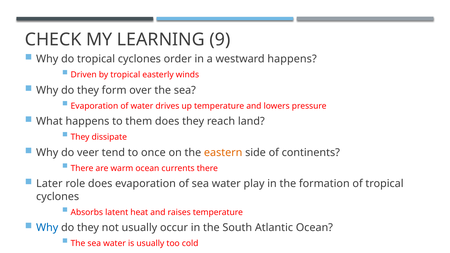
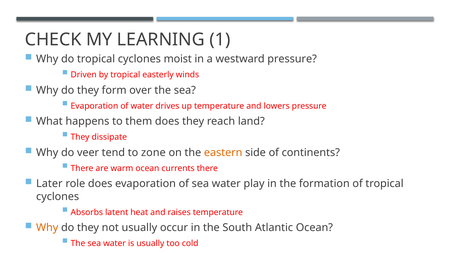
9: 9 -> 1
order: order -> moist
westward happens: happens -> pressure
once: once -> zone
Why at (47, 228) colour: blue -> orange
